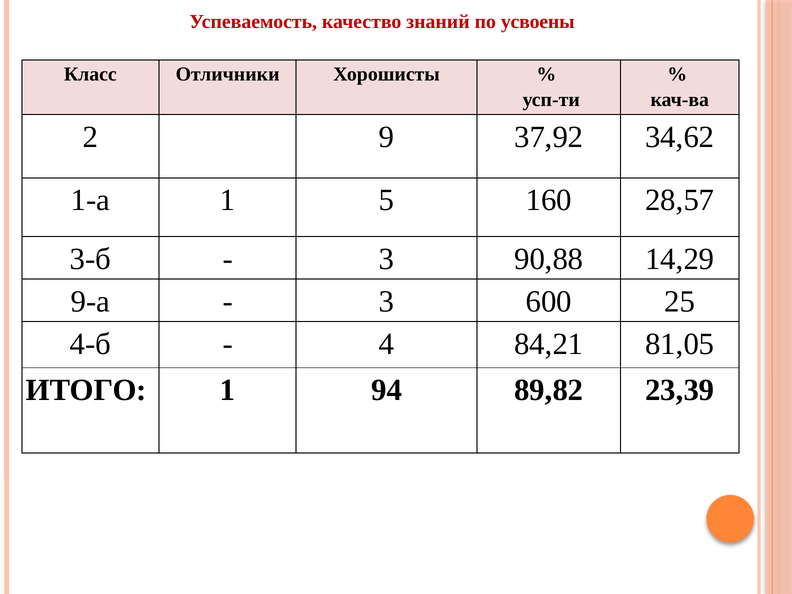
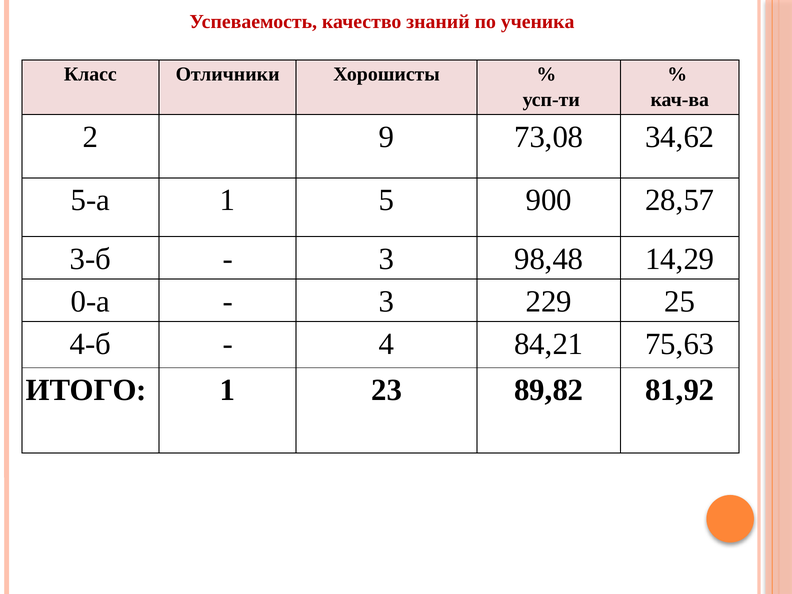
усвоены: усвоены -> ученика
37,92: 37,92 -> 73,08
1-а: 1-а -> 5-а
160: 160 -> 900
90,88: 90,88 -> 98,48
9-а: 9-а -> 0-а
600: 600 -> 229
81,05: 81,05 -> 75,63
94: 94 -> 23
23,39: 23,39 -> 81,92
